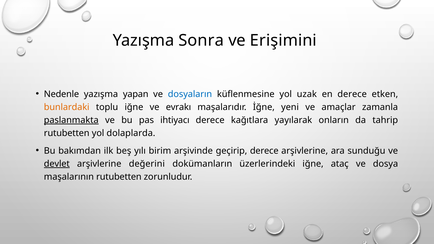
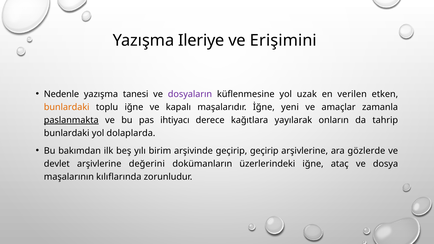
Sonra: Sonra -> Ileriye
yapan: yapan -> tanesi
dosyaların colour: blue -> purple
en derece: derece -> verilen
evrakı: evrakı -> kapalı
rutubetten at (67, 133): rutubetten -> bunlardaki
geçirip derece: derece -> geçirip
sunduğu: sunduğu -> gözlerde
devlet underline: present -> none
maşalarının rutubetten: rutubetten -> kılıflarında
